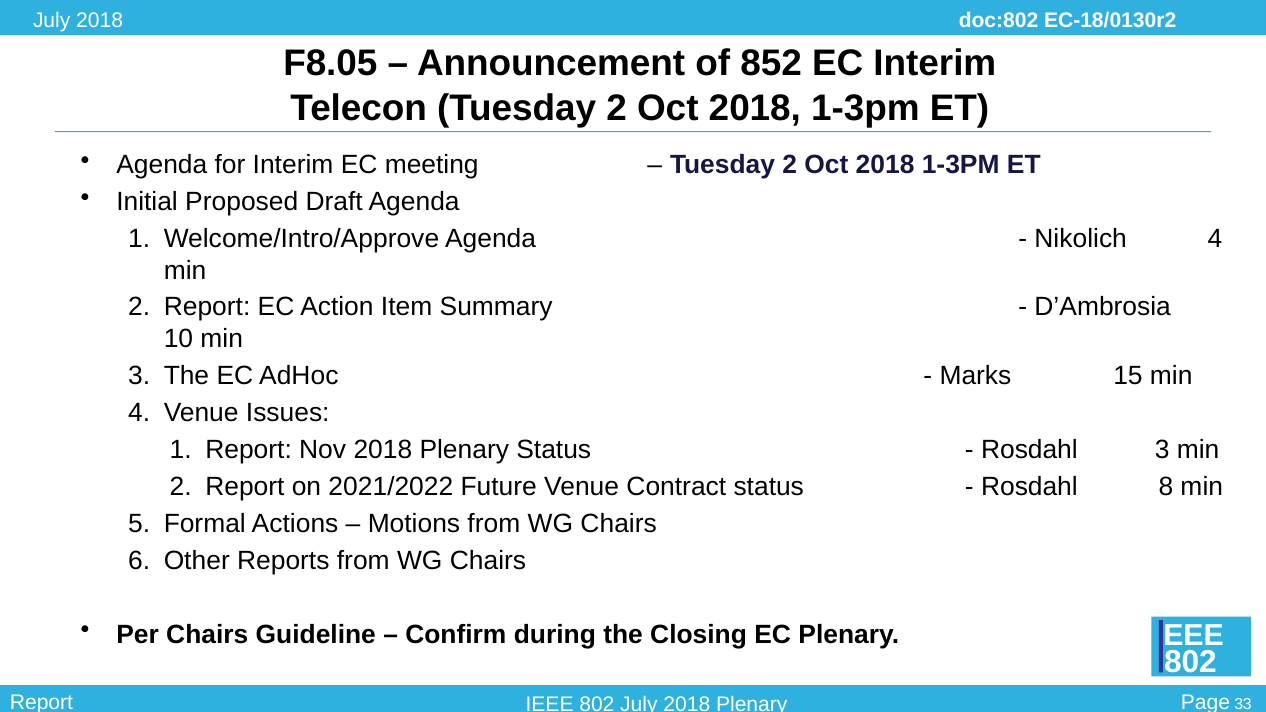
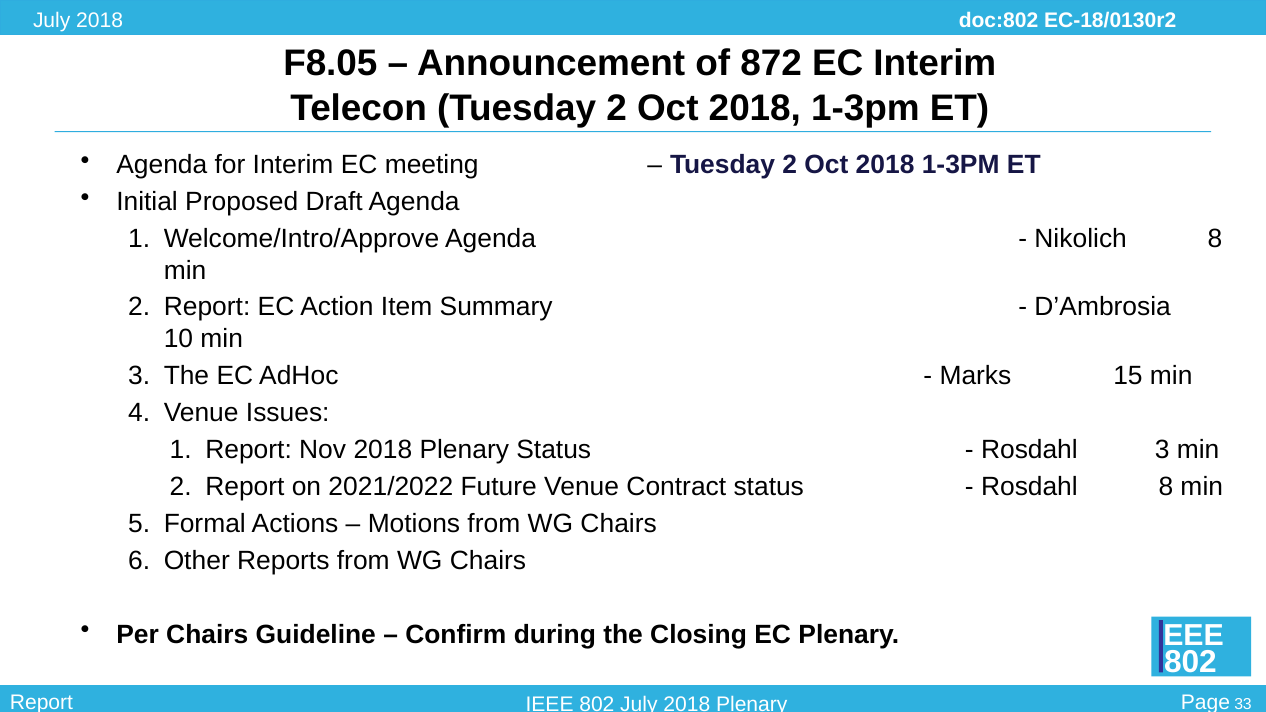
852: 852 -> 872
Nikolich 4: 4 -> 8
